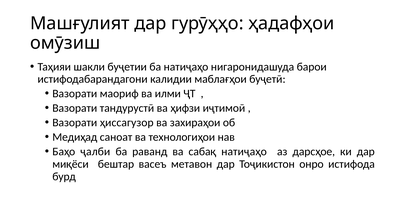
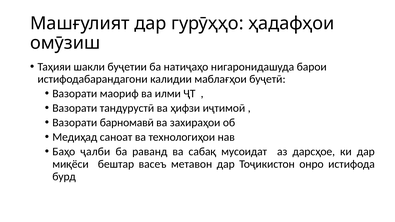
ҳиссагузор: ҳиссагузор -> барномавӣ
сабақ натиҷаҳо: натиҷаҳо -> мусоидат
